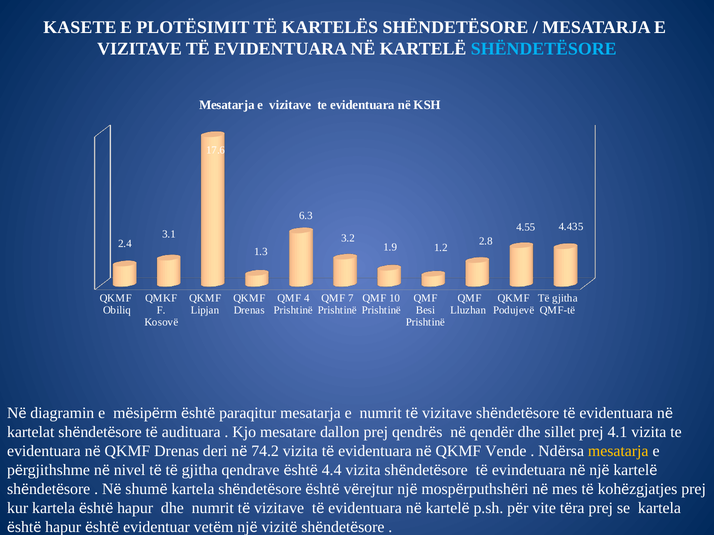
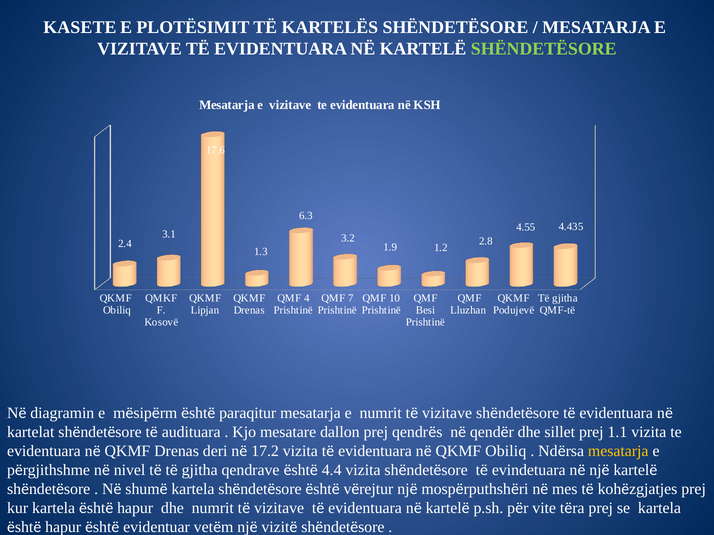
SHËNDETËSORE at (544, 49) colour: light blue -> light green
4.1: 4.1 -> 1.1
74.2: 74.2 -> 17.2
në QKMF Vende: Vende -> Obiliq
